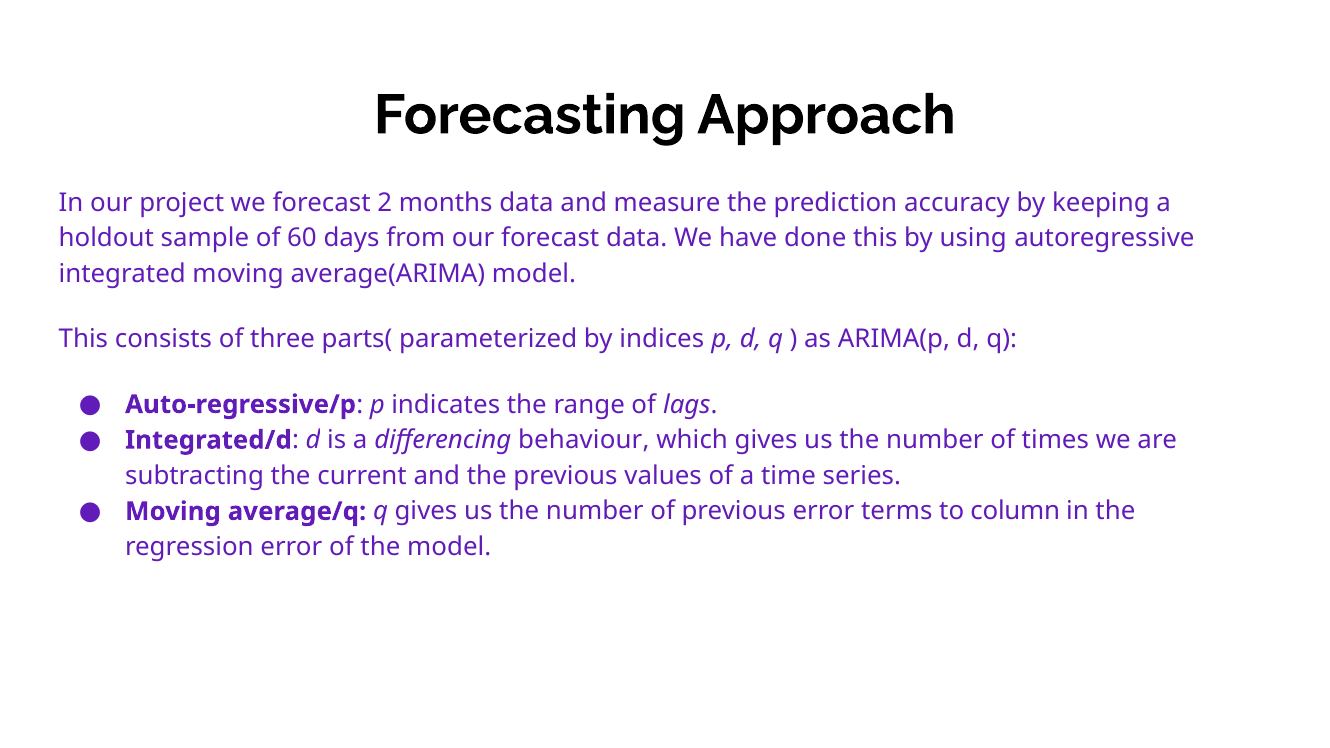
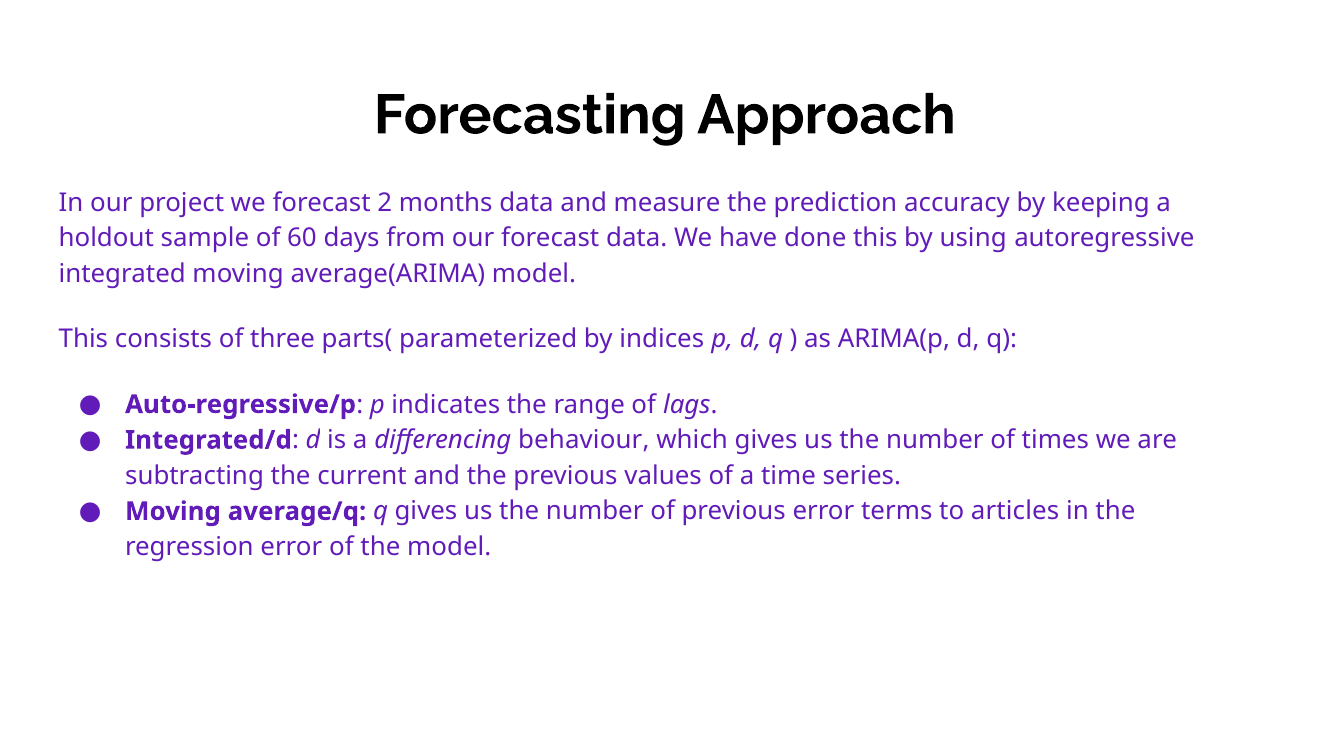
column: column -> articles
